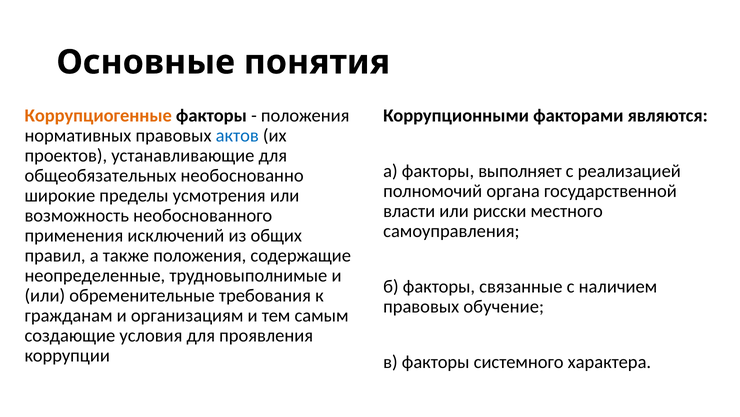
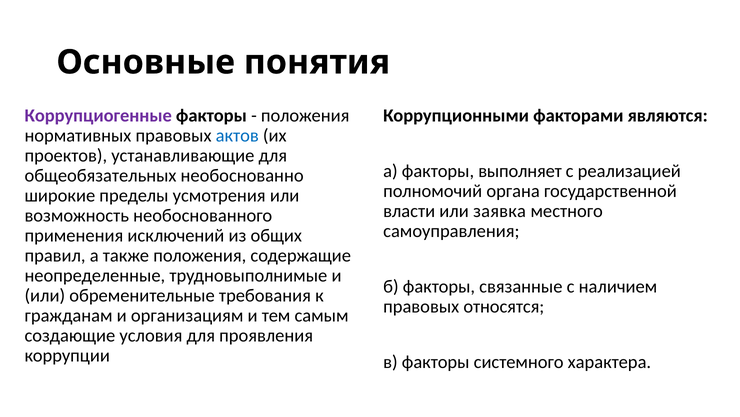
Коррупциогенные colour: orange -> purple
рисски: рисски -> заявка
обучение: обучение -> относятся
